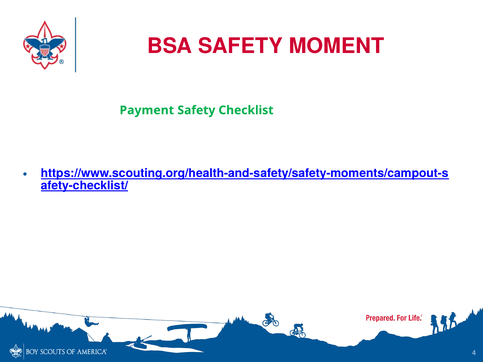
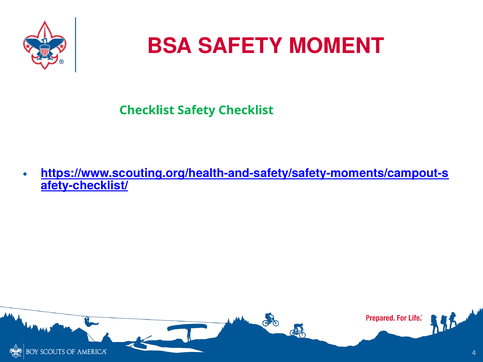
Payment at (147, 110): Payment -> Checklist
